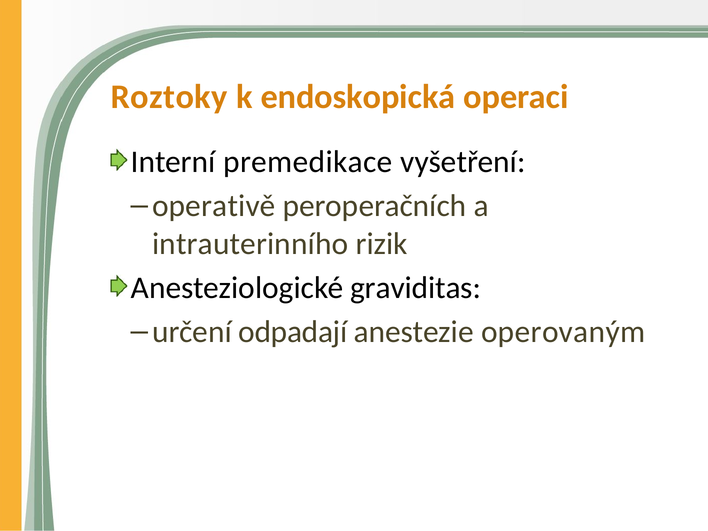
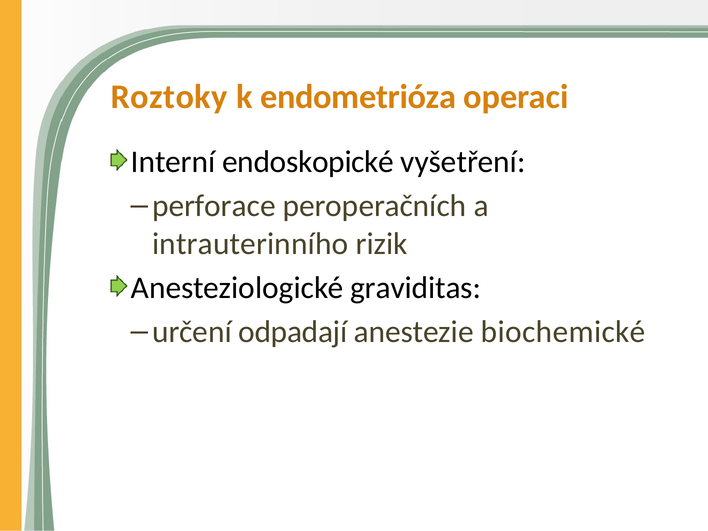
endoskopická: endoskopická -> endometrióza
premedikace: premedikace -> endoskopické
operativě: operativě -> perforace
operovaným: operovaným -> biochemické
